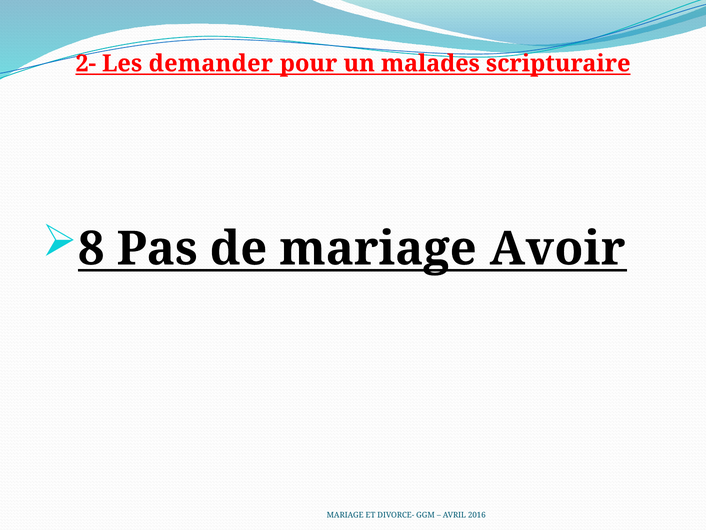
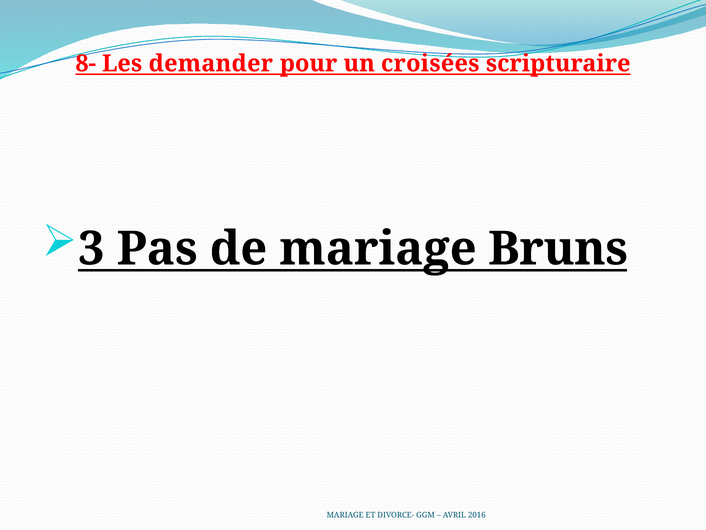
2-: 2- -> 8-
malades: malades -> croisées
8: 8 -> 3
Avoir: Avoir -> Bruns
